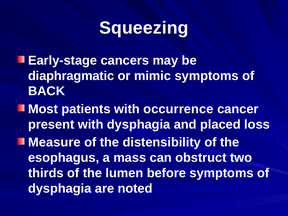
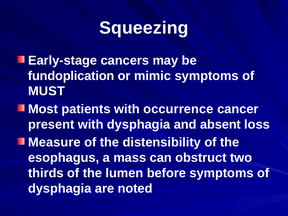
diaphragmatic: diaphragmatic -> fundoplication
BACK: BACK -> MUST
placed: placed -> absent
